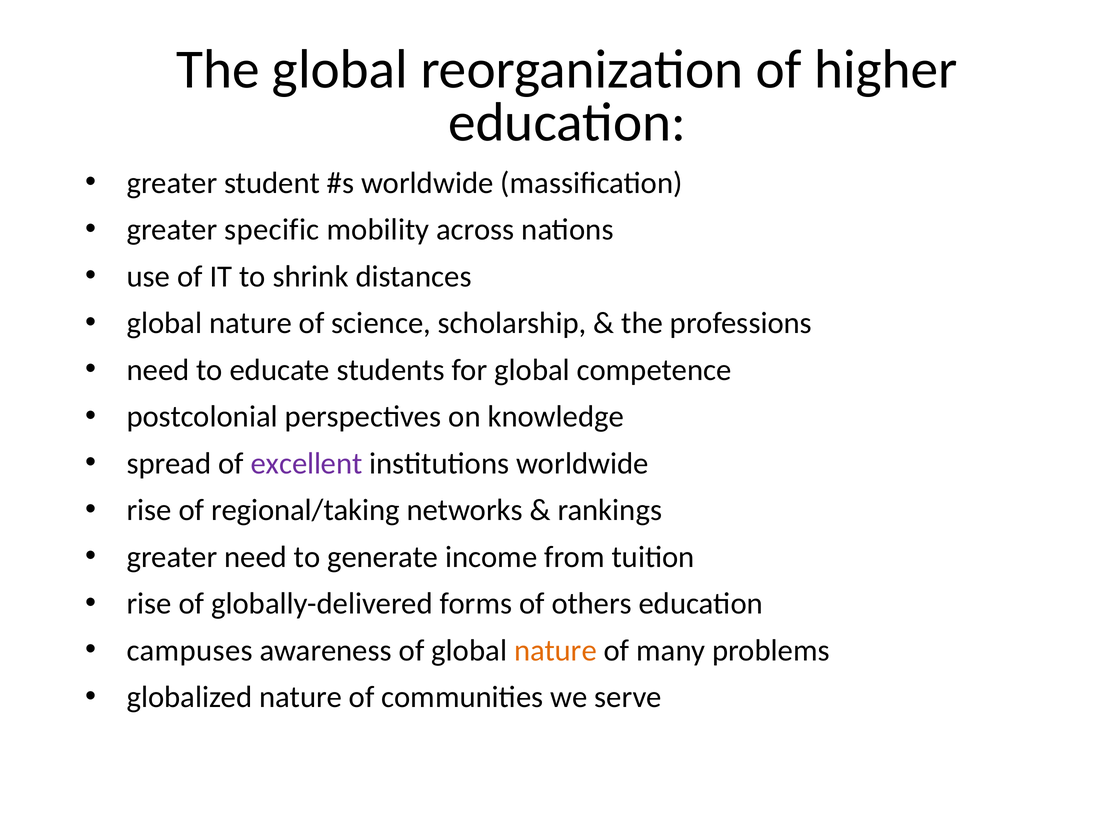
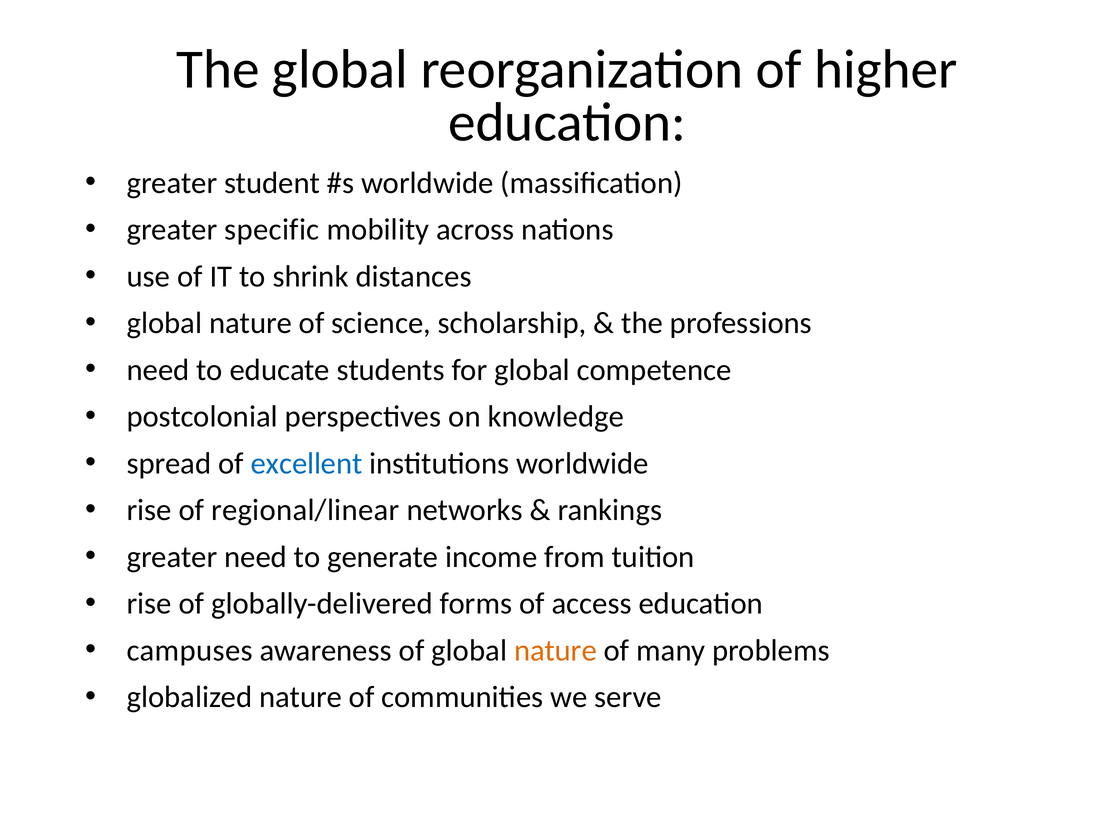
excellent colour: purple -> blue
regional/taking: regional/taking -> regional/linear
others: others -> access
